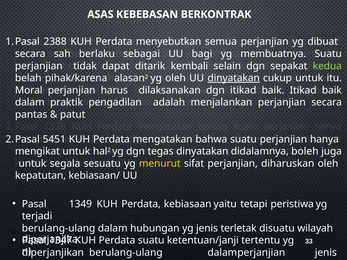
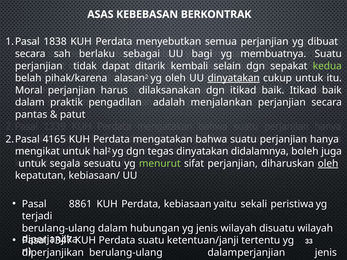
2388: 2388 -> 1838
5451: 5451 -> 4165
menurut colour: yellow -> light green
oleh at (328, 164) underline: none -> present
1349: 1349 -> 8861
tetapi: tetapi -> sekali
jenis terletak: terletak -> wilayah
